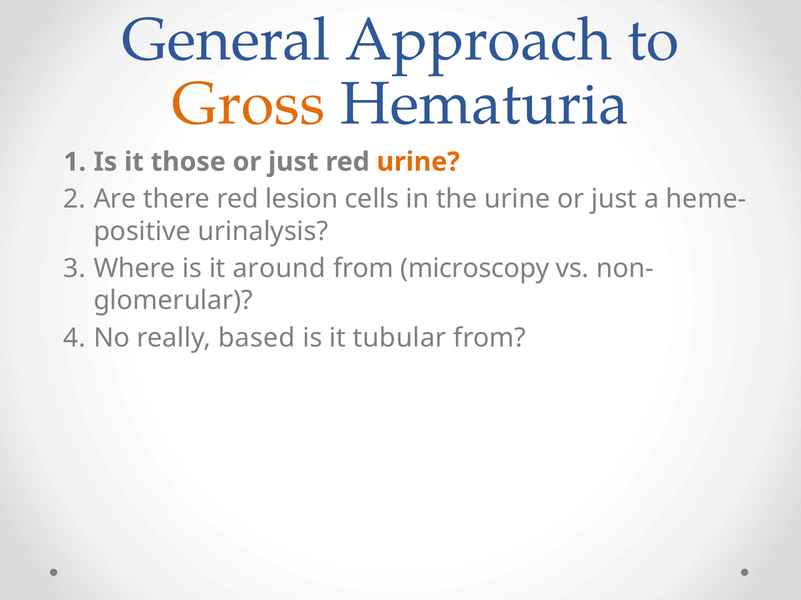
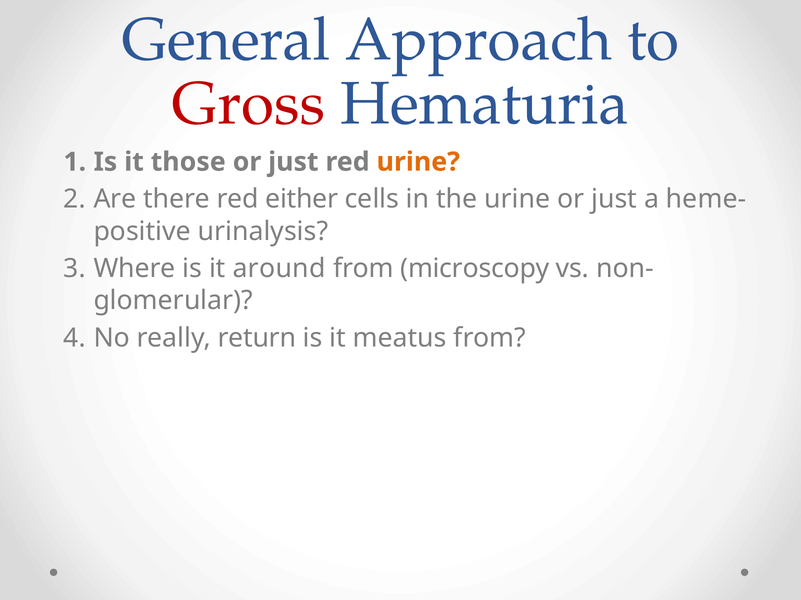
Gross colour: orange -> red
lesion: lesion -> either
based: based -> return
tubular: tubular -> meatus
